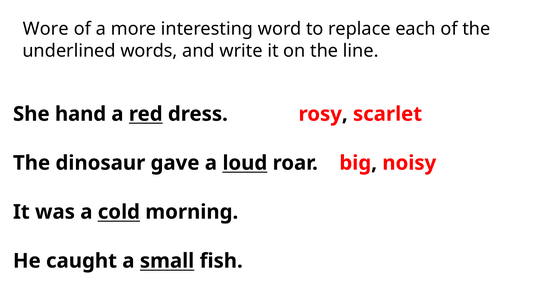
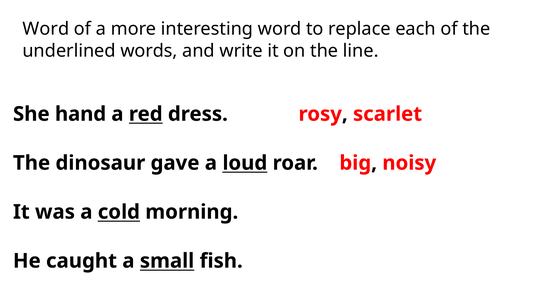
Wore at (46, 29): Wore -> Word
